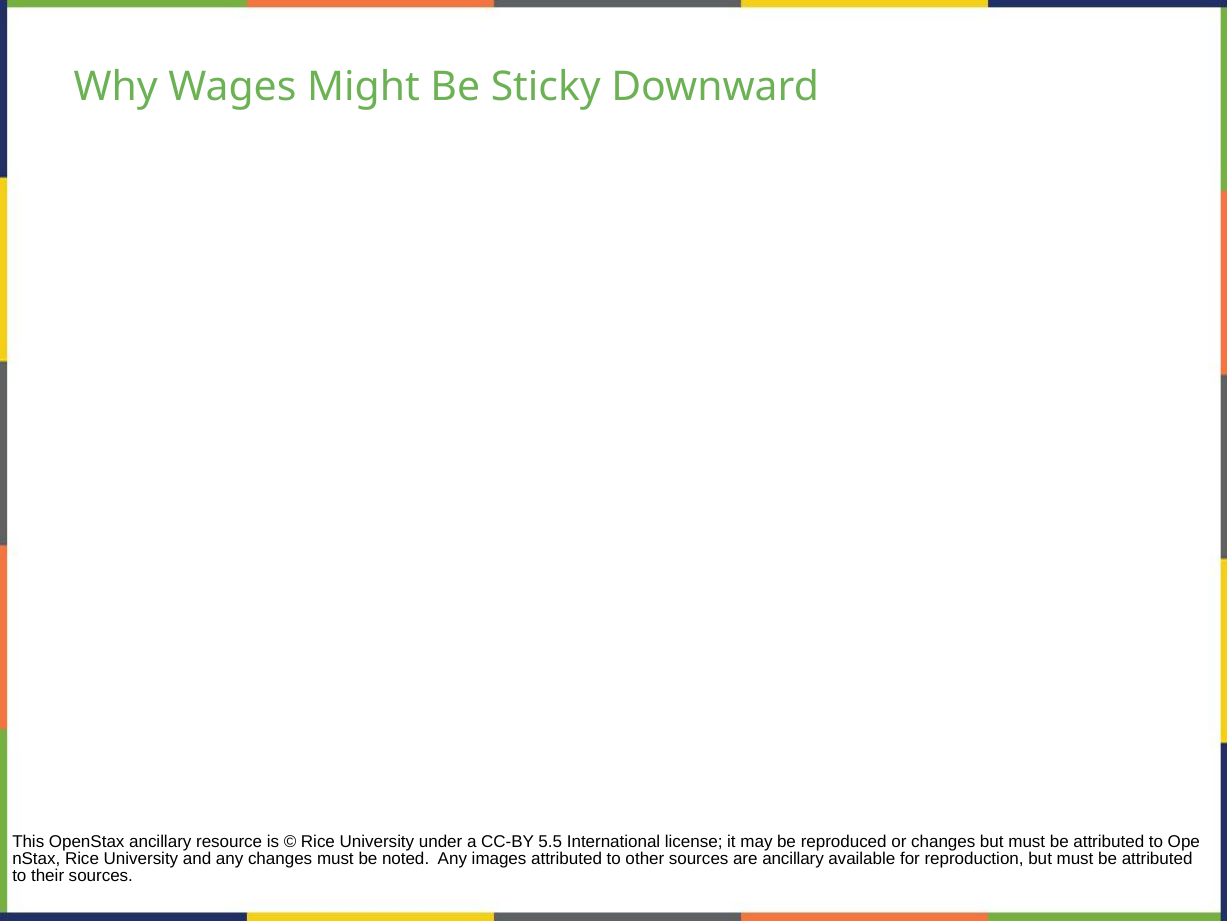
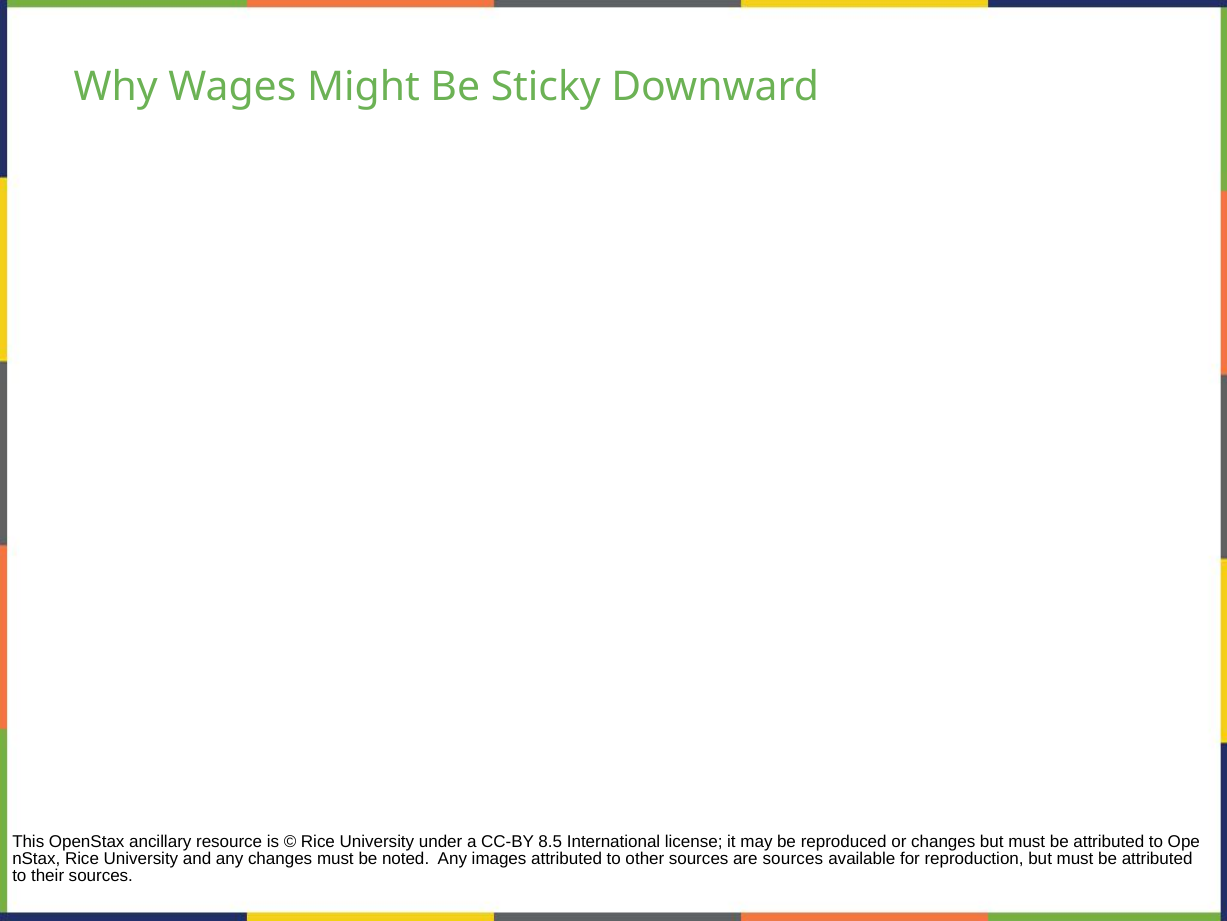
5.5: 5.5 -> 8.5
are ancillary: ancillary -> sources
